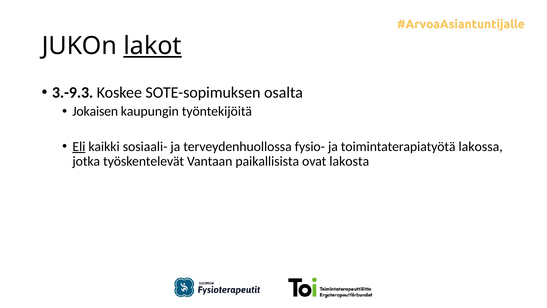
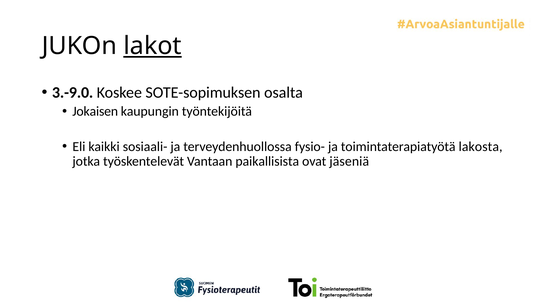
3.-9.3: 3.-9.3 -> 3.-9.0
Eli underline: present -> none
lakossa: lakossa -> lakosta
lakosta: lakosta -> jäseniä
